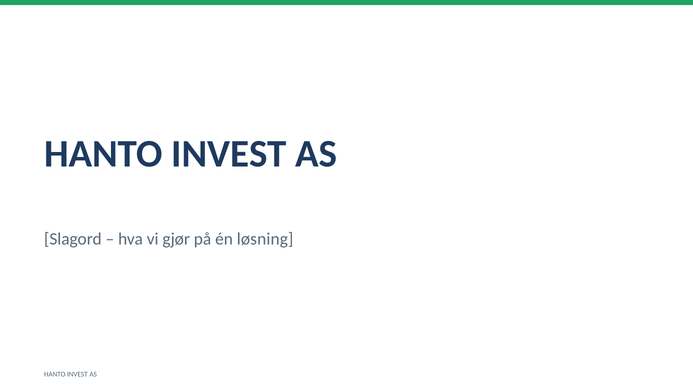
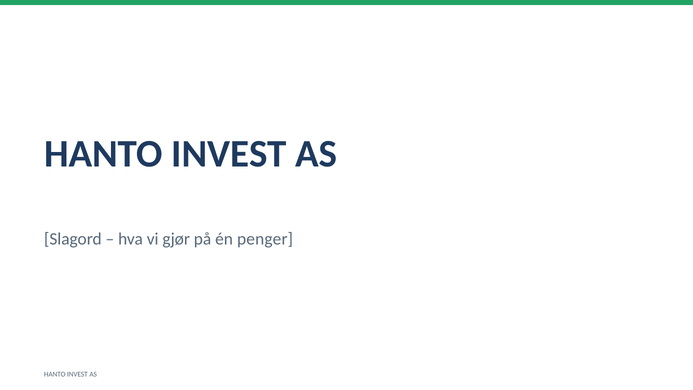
løsning: løsning -> penger
